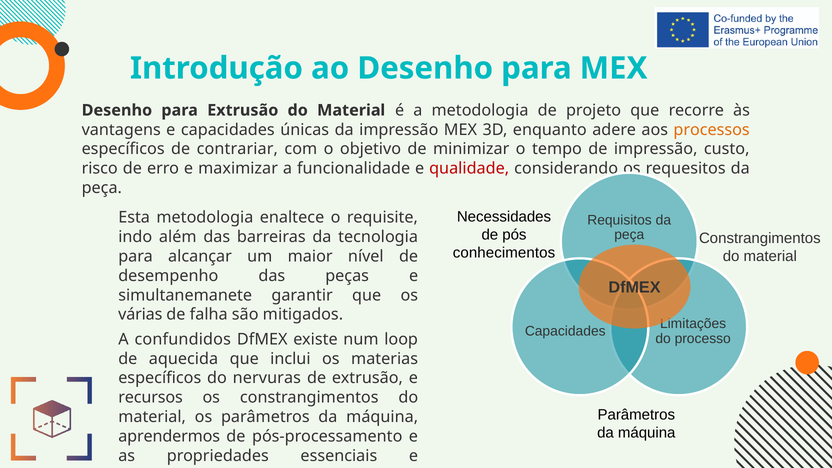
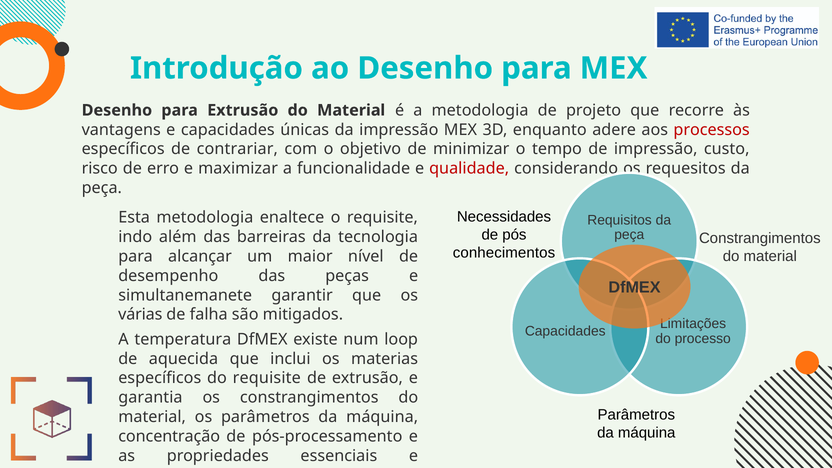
processos colour: orange -> red
confundidos: confundidos -> temperatura
do nervuras: nervuras -> requisite
recursos: recursos -> garantia
aprendermos: aprendermos -> concentração
